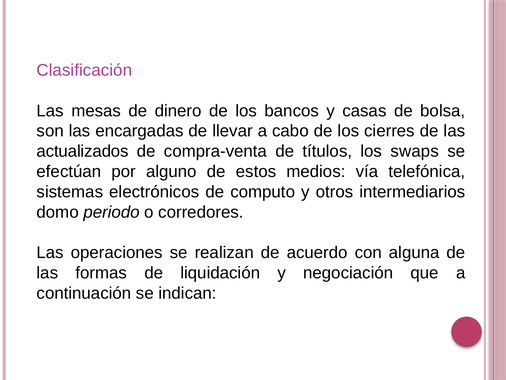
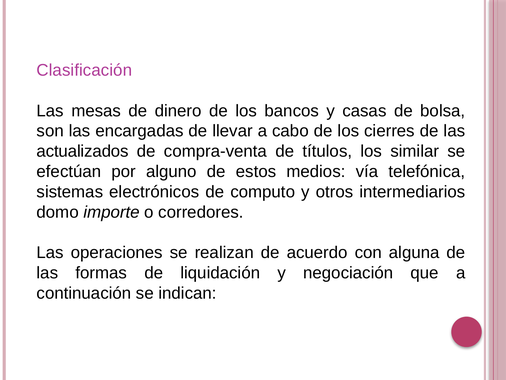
swaps: swaps -> similar
periodo: periodo -> importe
